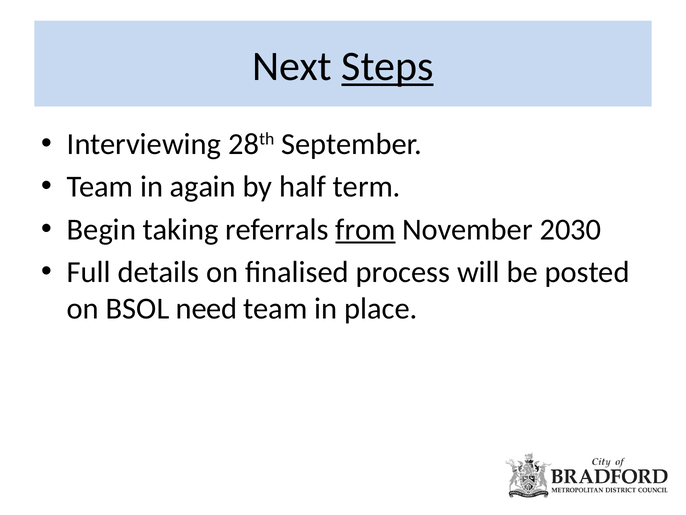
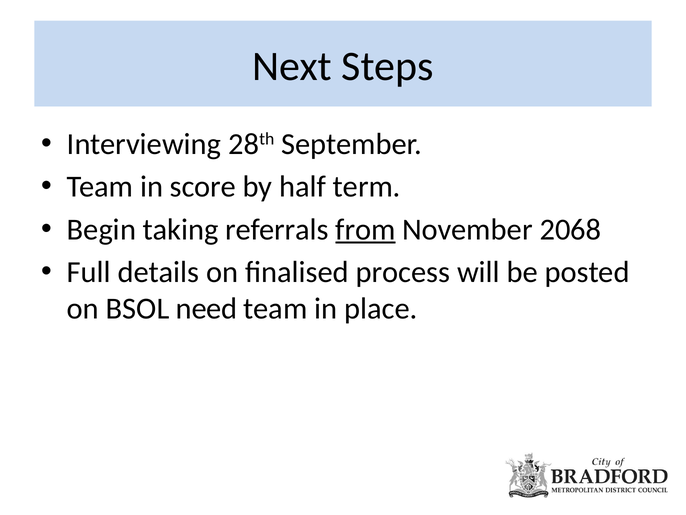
Steps underline: present -> none
again: again -> score
2030: 2030 -> 2068
